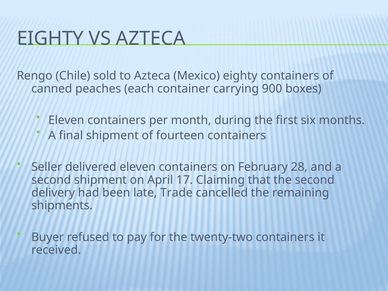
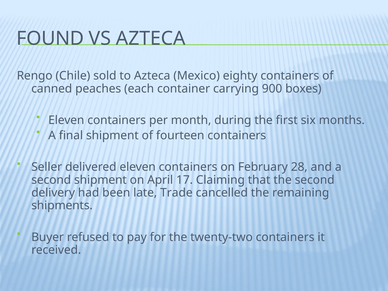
EIGHTY at (50, 39): EIGHTY -> FOUND
